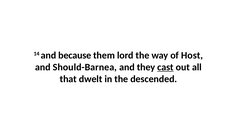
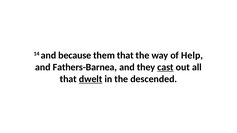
them lord: lord -> that
Host: Host -> Help
Should-Barnea: Should-Barnea -> Fathers-Barnea
dwelt underline: none -> present
